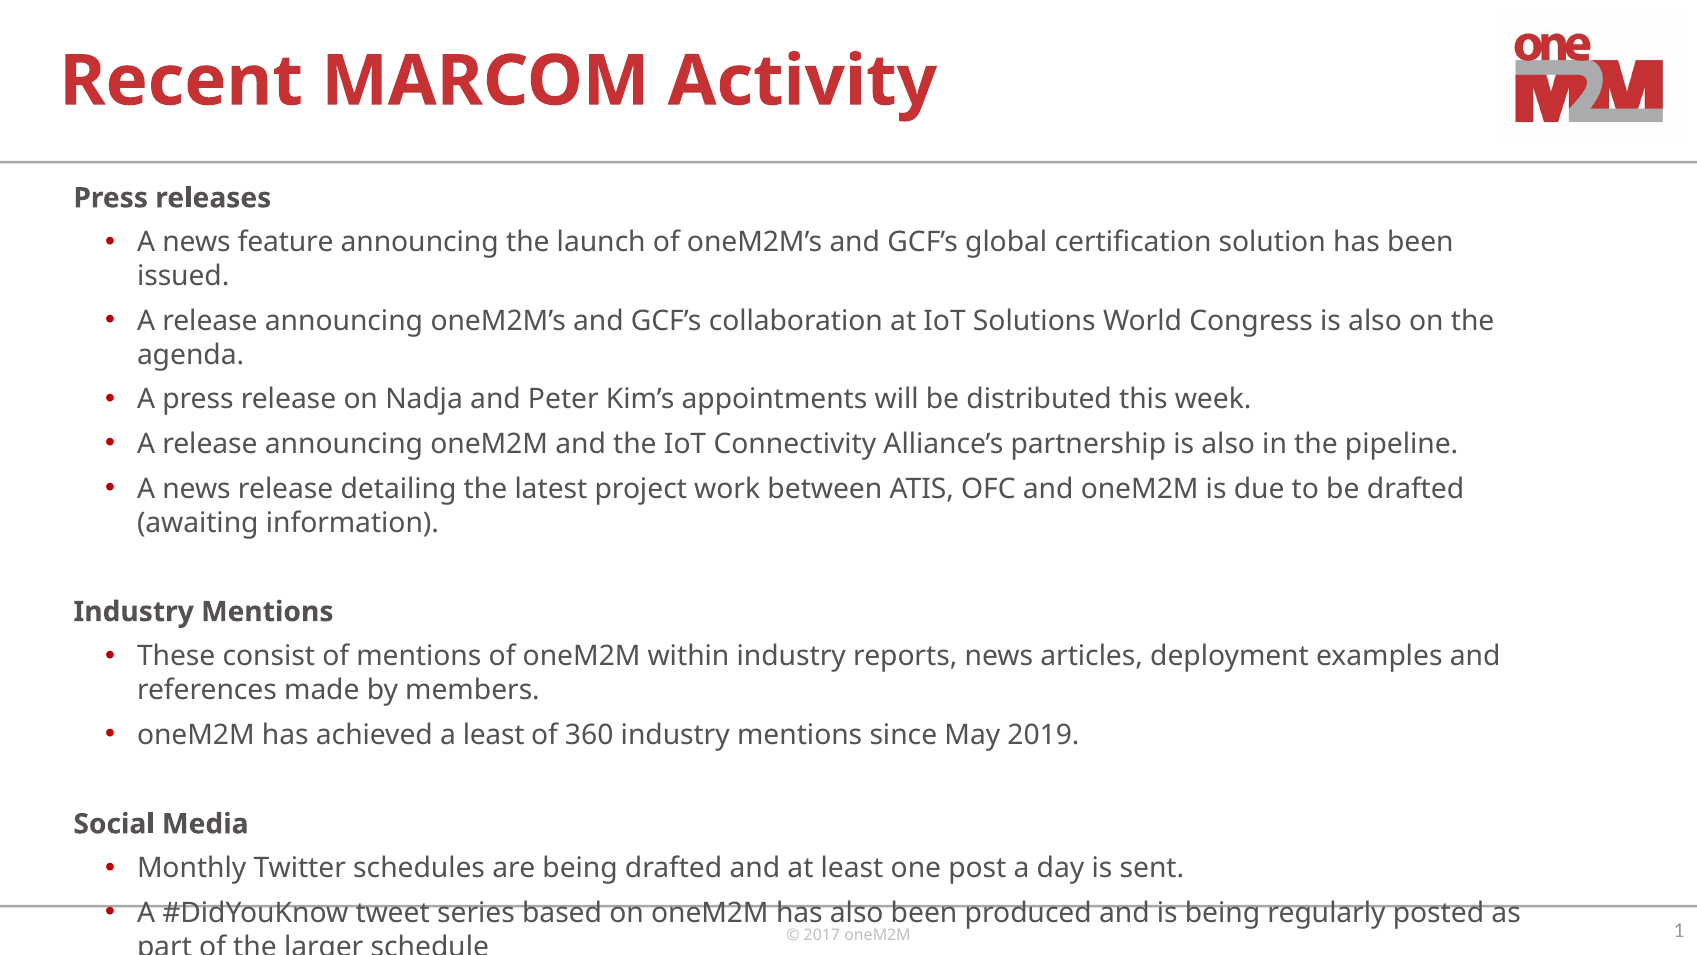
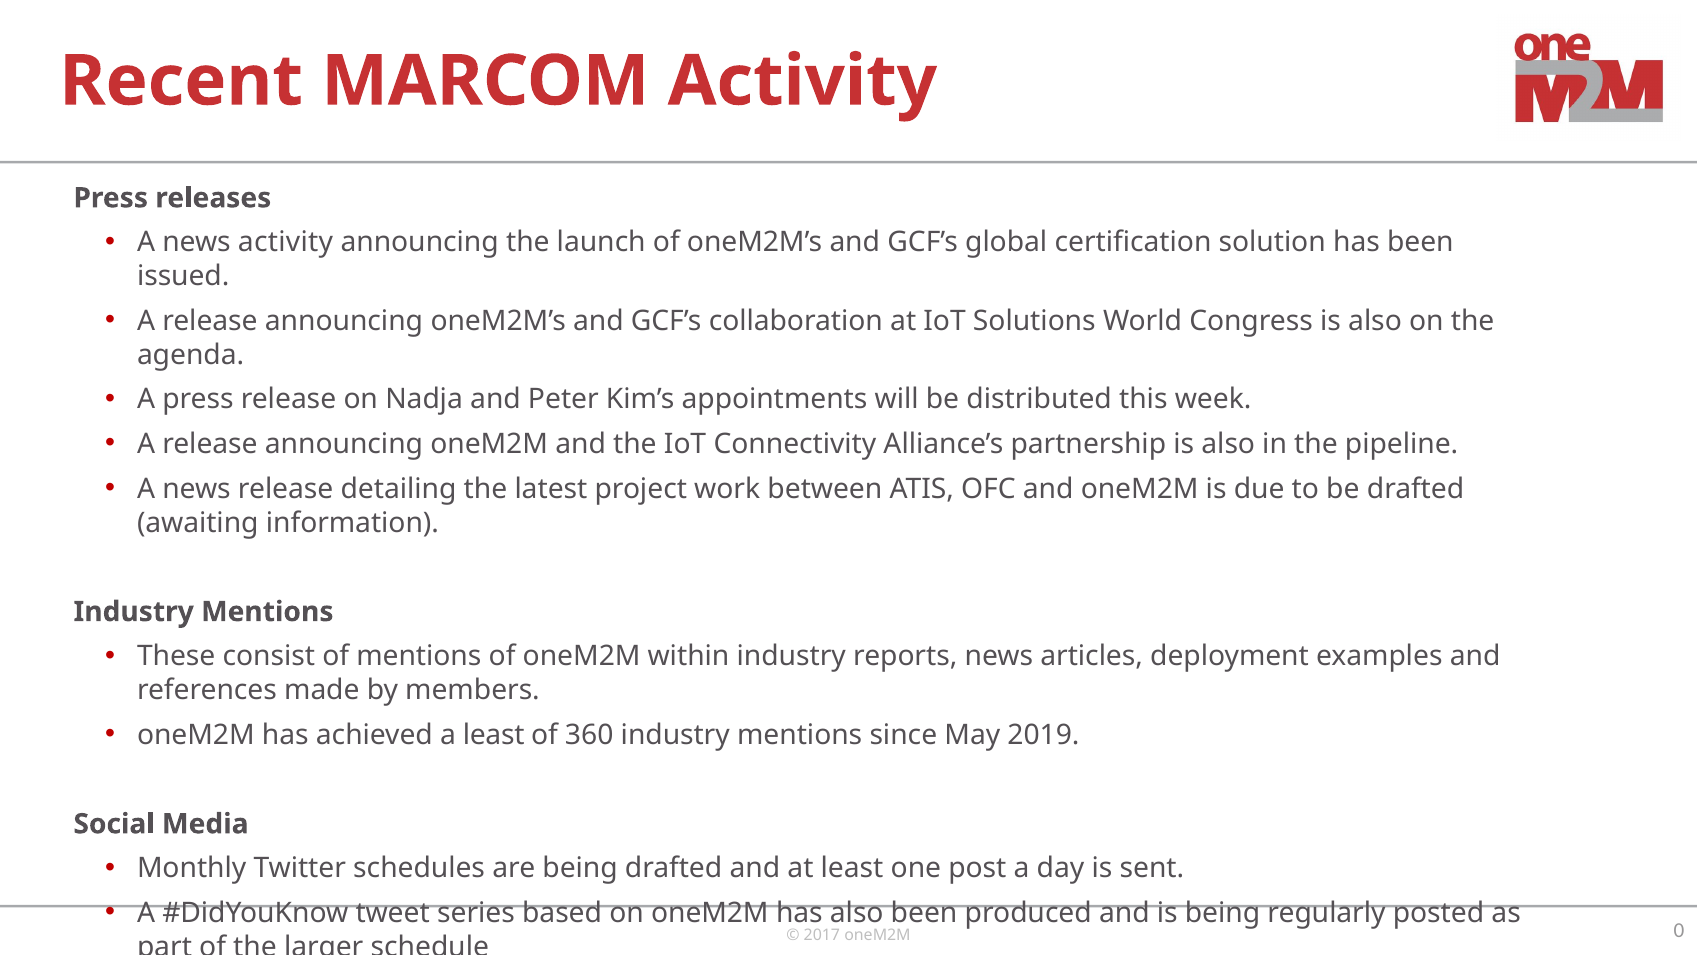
news feature: feature -> activity
1: 1 -> 0
